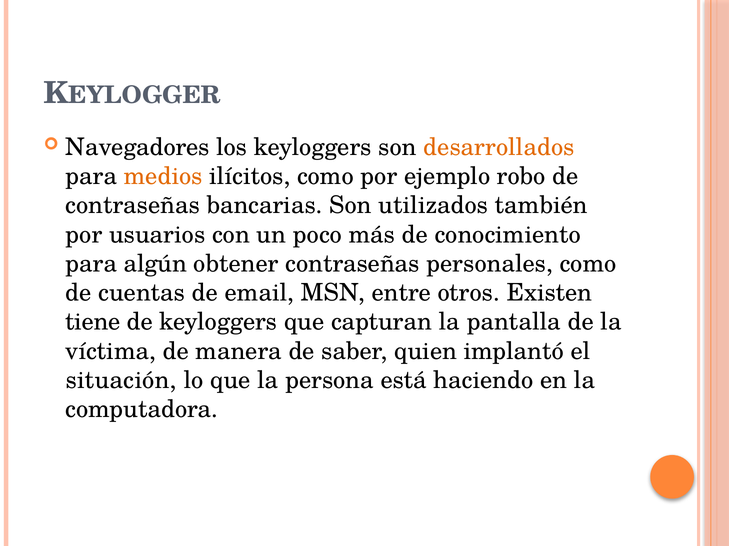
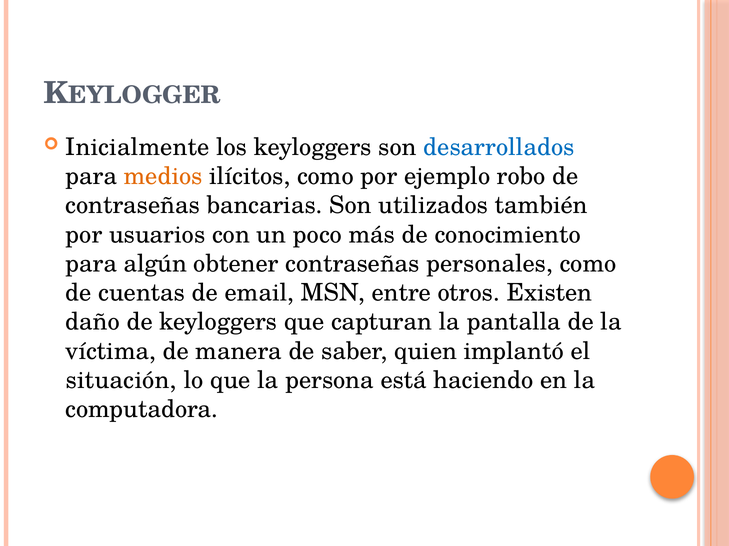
Navegadores: Navegadores -> Inicialmente
desarrollados colour: orange -> blue
tiene: tiene -> daño
